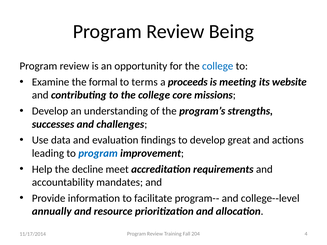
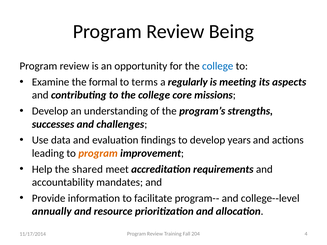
proceeds: proceeds -> regularly
website: website -> aspects
great: great -> years
program at (98, 153) colour: blue -> orange
decline: decline -> shared
